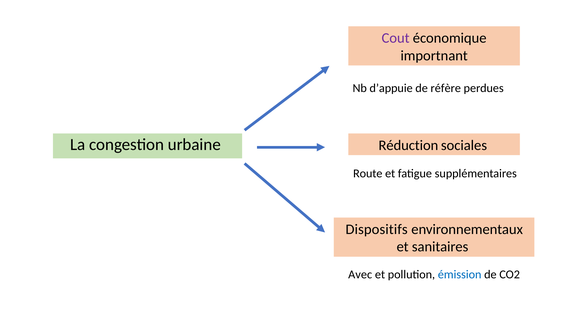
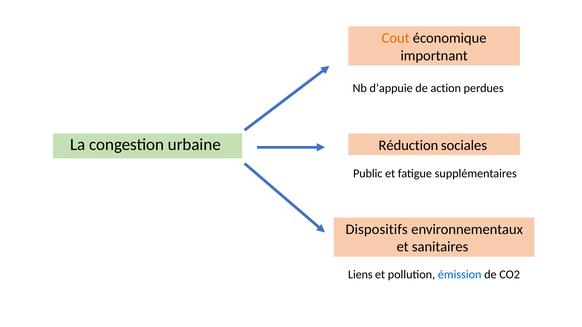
Cout colour: purple -> orange
réfère: réfère -> action
Route: Route -> Public
Avec: Avec -> Liens
